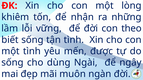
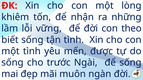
dùng: dùng -> trước
để ngây: ngây -> sống
